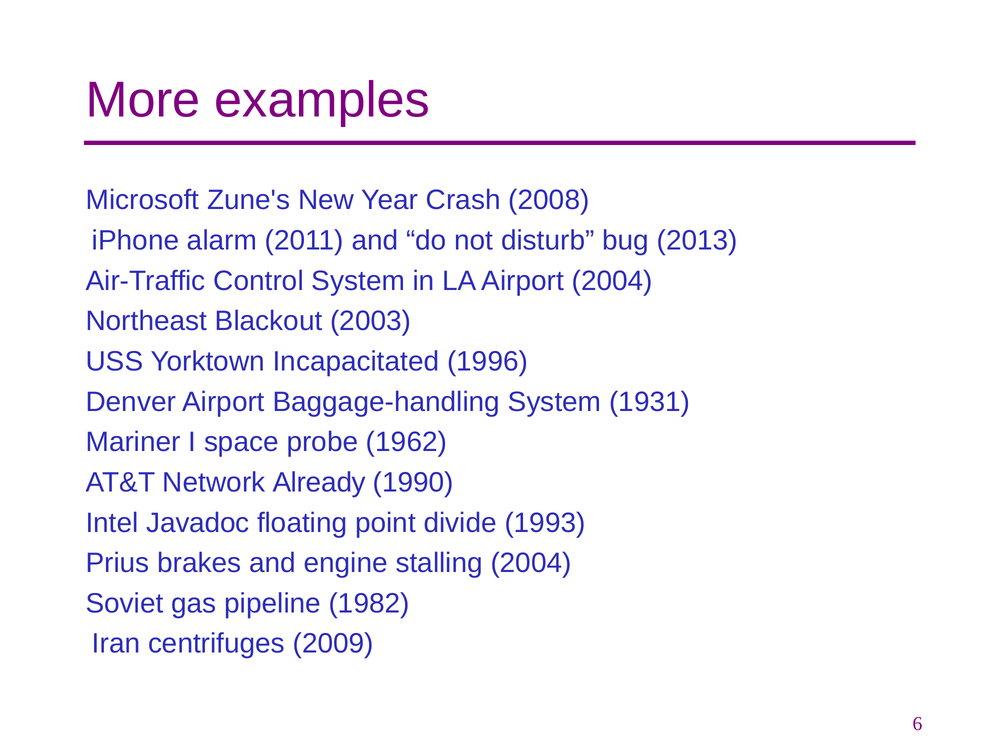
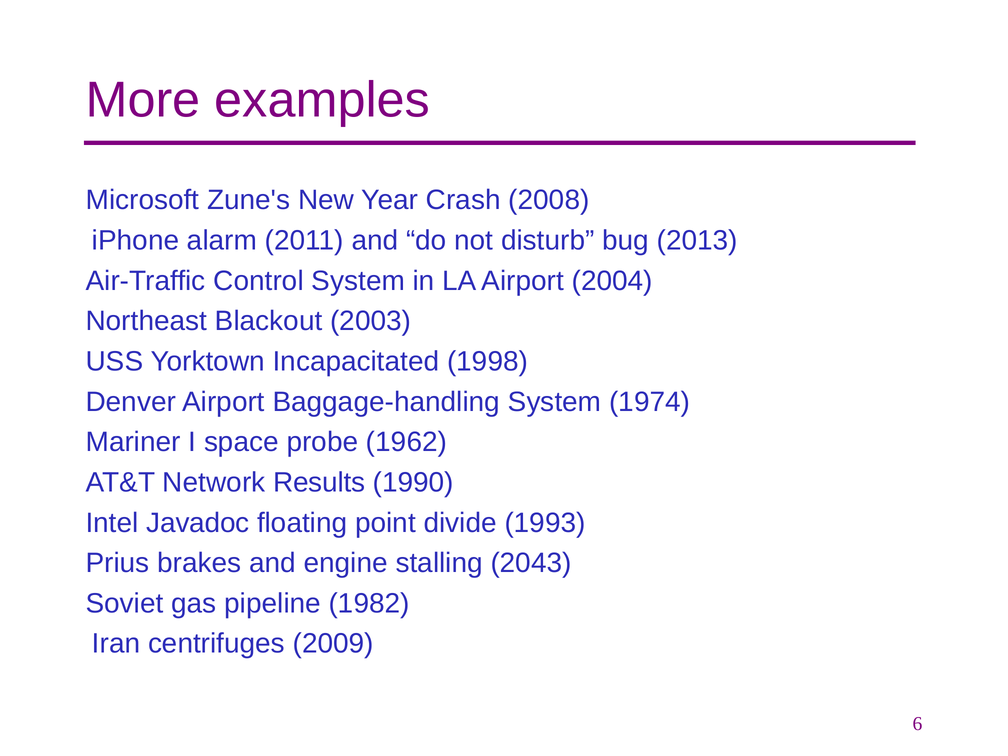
1996: 1996 -> 1998
1931: 1931 -> 1974
Already: Already -> Results
stalling 2004: 2004 -> 2043
